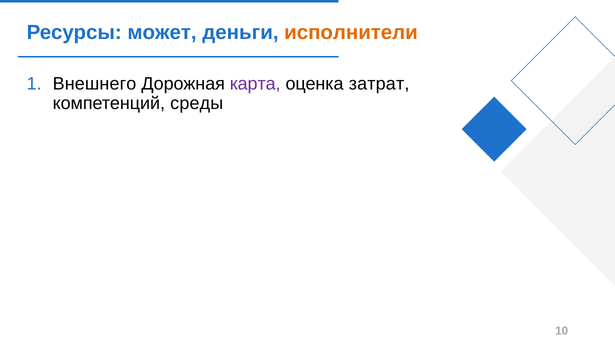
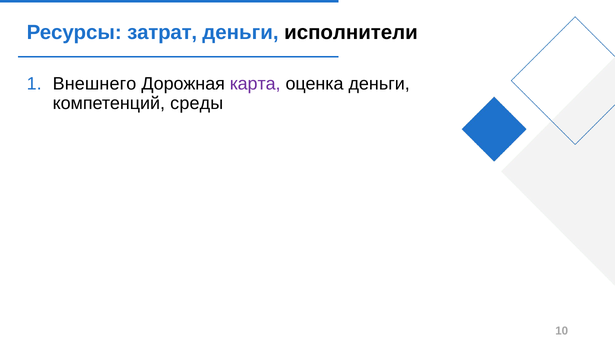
может: может -> затрат
исполнители colour: orange -> black
оценка затрат: затрат -> деньги
